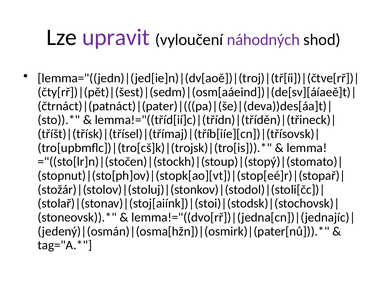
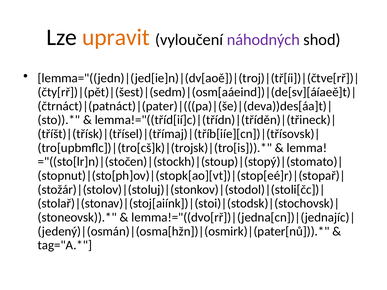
upravit colour: purple -> orange
